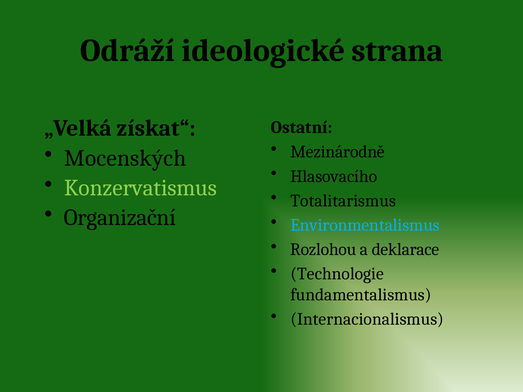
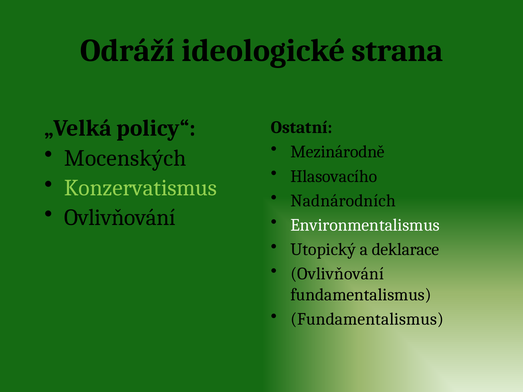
získat“: získat“ -> policy“
Totalitarismus: Totalitarismus -> Nadnárodních
Organizační at (120, 218): Organizační -> Ovlivňování
Environmentalismus colour: light blue -> white
Rozlohou: Rozlohou -> Utopický
Technologie at (337, 274): Technologie -> Ovlivňování
Internacionalismus at (367, 319): Internacionalismus -> Fundamentalismus
